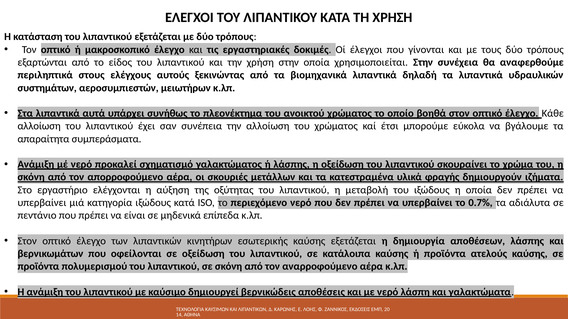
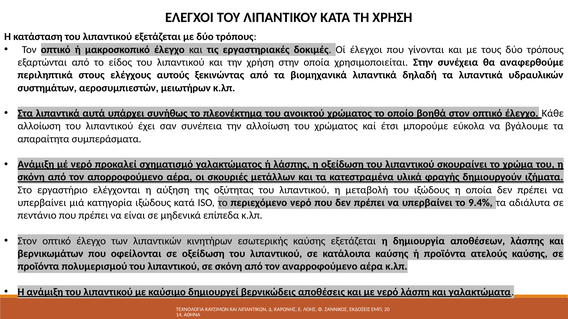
0.7%: 0.7% -> 9.4%
